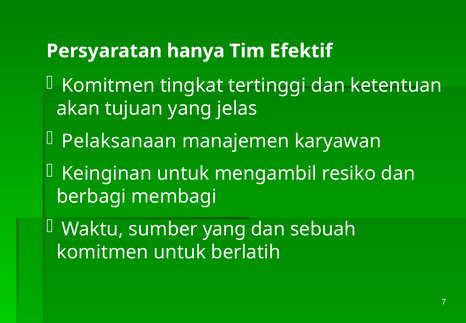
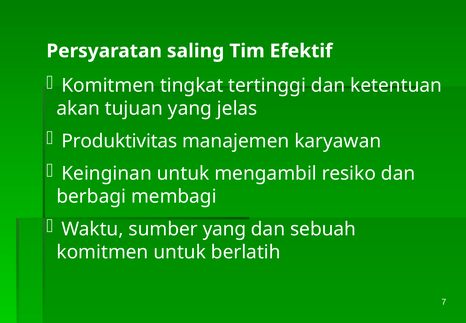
hanya: hanya -> saling
Pelaksanaan: Pelaksanaan -> Produktivitas
